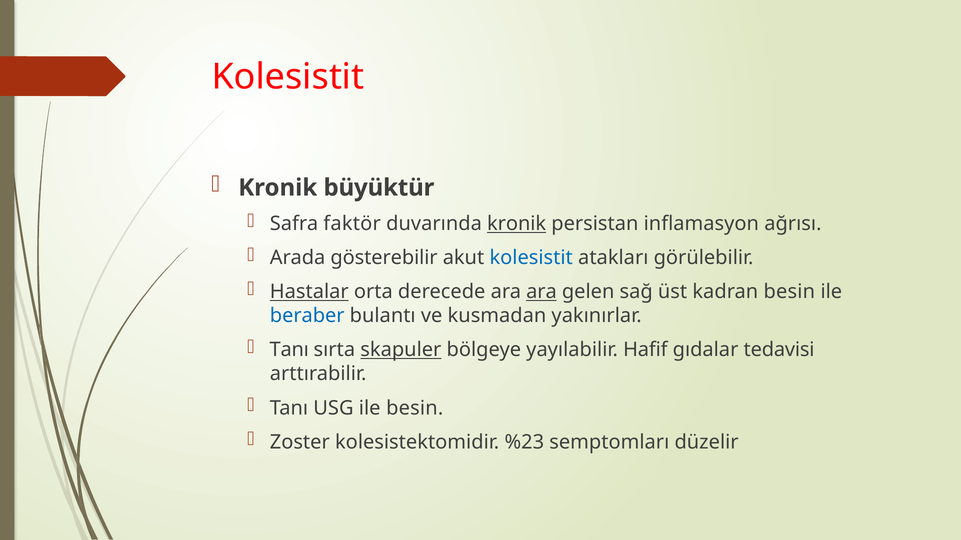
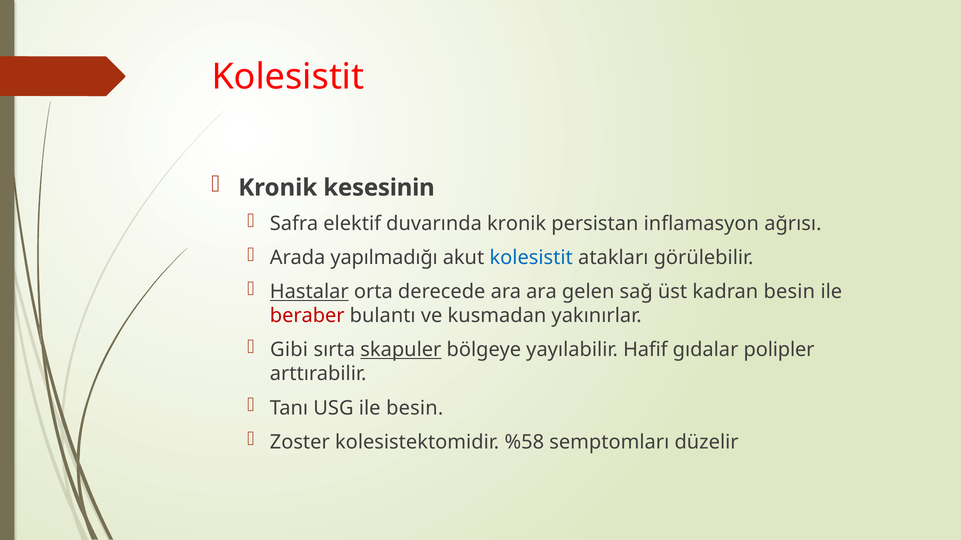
büyüktür: büyüktür -> kesesinin
faktör: faktör -> elektif
kronik at (517, 224) underline: present -> none
gösterebilir: gösterebilir -> yapılmadığı
ara at (542, 292) underline: present -> none
beraber colour: blue -> red
Tanı at (289, 350): Tanı -> Gibi
tedavisi: tedavisi -> polipler
%23: %23 -> %58
